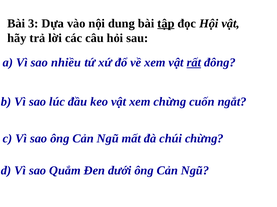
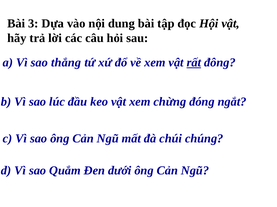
tập underline: present -> none
nhiều: nhiều -> thắng
cuốn: cuốn -> đóng
chúi chừng: chừng -> chúng
